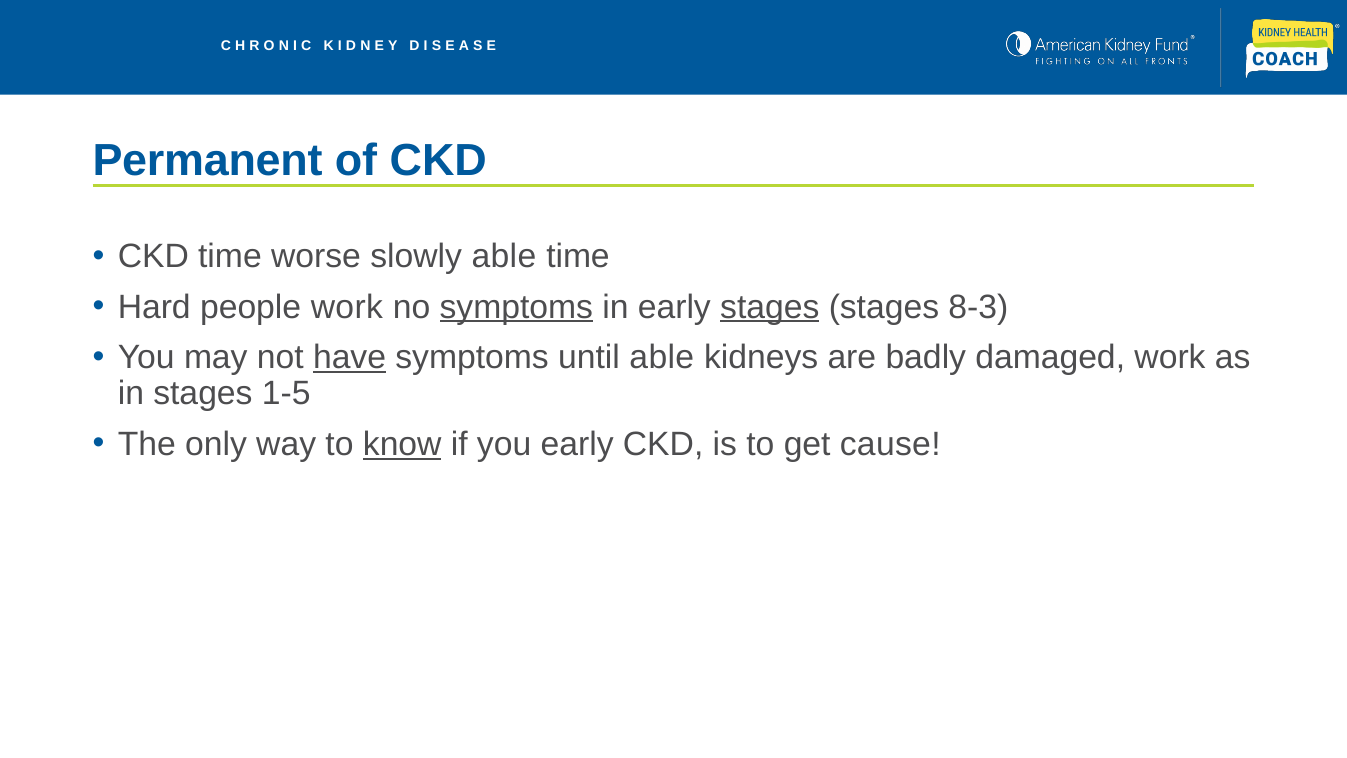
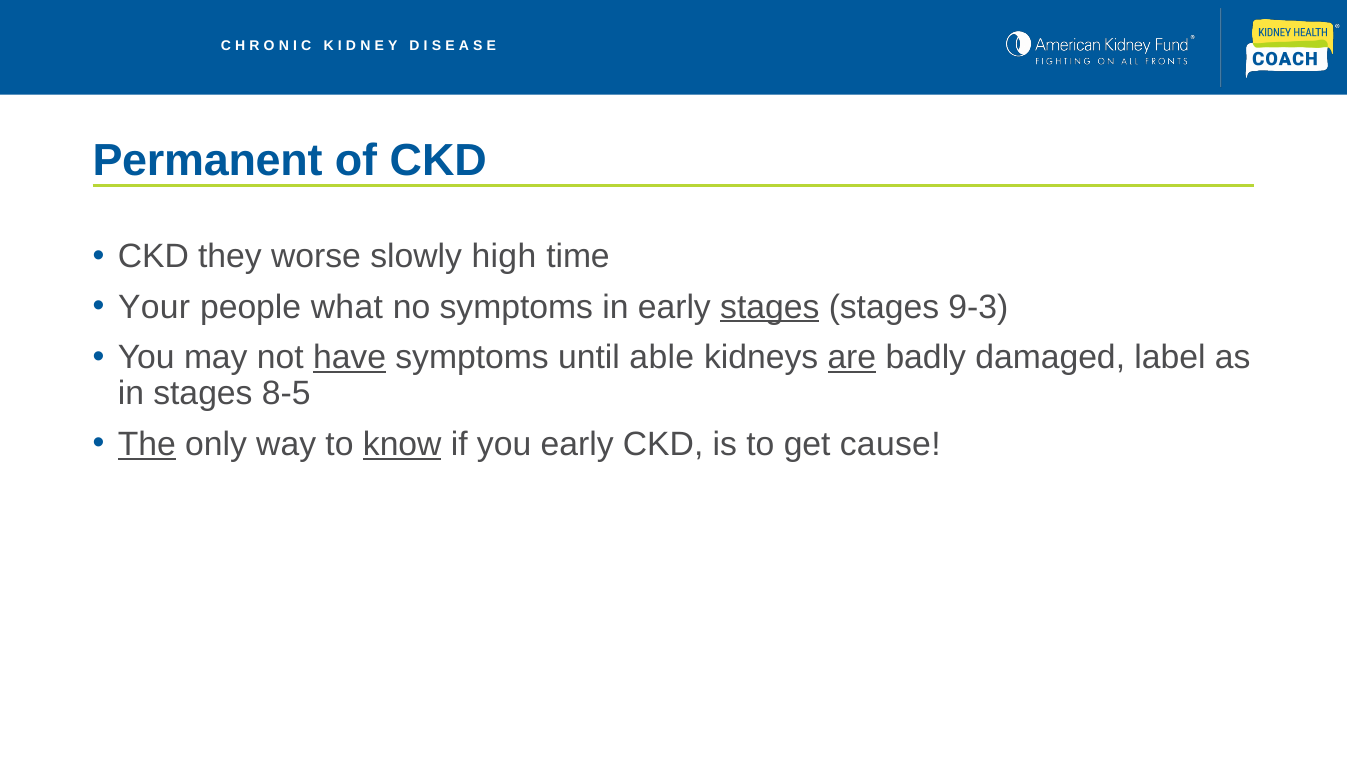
CKD time: time -> they
slowly able: able -> high
Hard: Hard -> Your
people work: work -> what
symptoms at (516, 307) underline: present -> none
8-3: 8-3 -> 9-3
are underline: none -> present
damaged work: work -> label
1-5: 1-5 -> 8-5
The underline: none -> present
